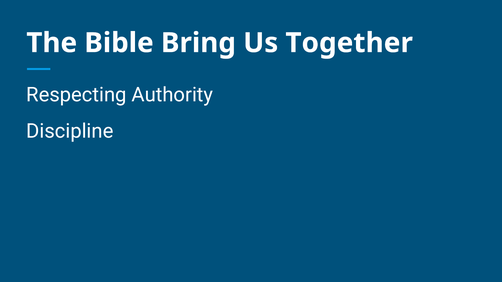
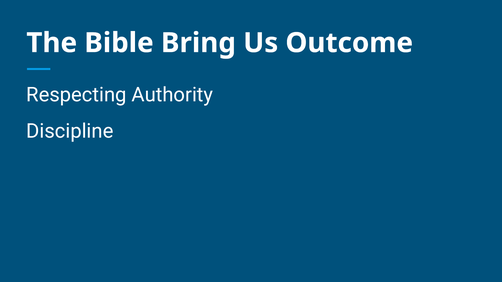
Together: Together -> Outcome
